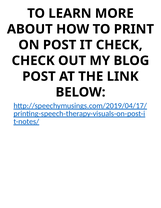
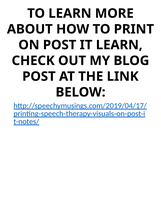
IT CHECK: CHECK -> LEARN
